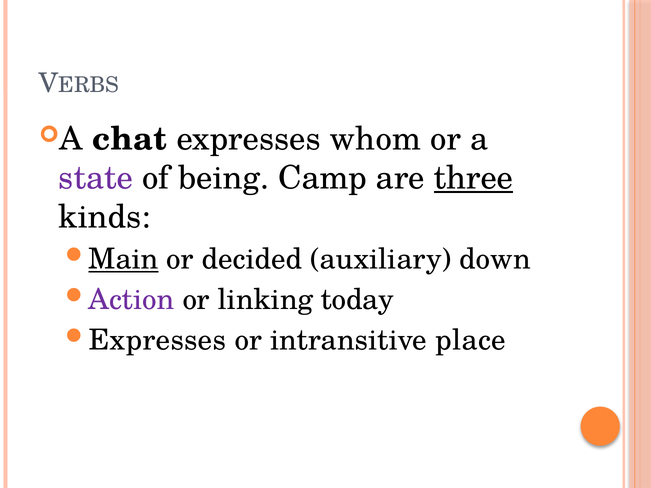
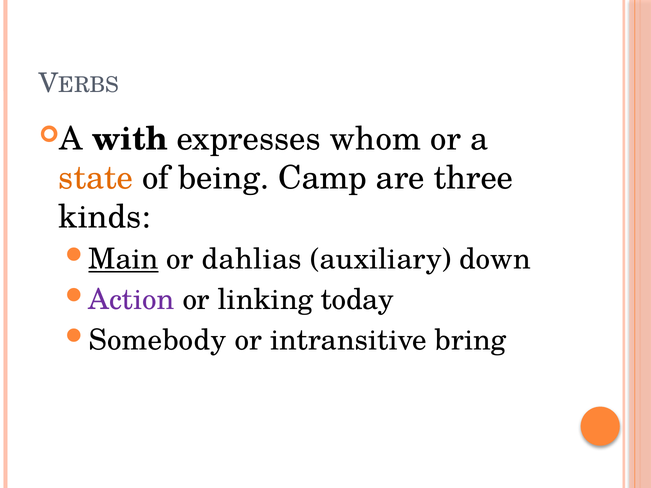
chat: chat -> with
state colour: purple -> orange
three underline: present -> none
decided: decided -> dahlias
Expresses at (157, 341): Expresses -> Somebody
place: place -> bring
